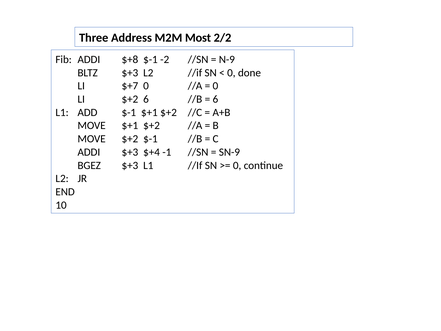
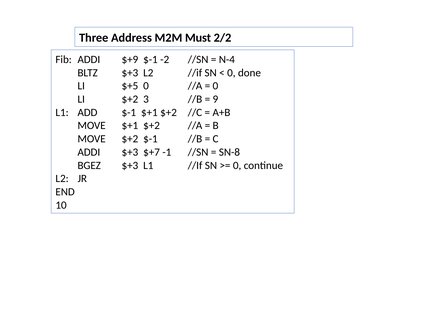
Most: Most -> Must
$+8: $+8 -> $+9
N-9: N-9 -> N-4
$+7: $+7 -> $+5
$+2 6: 6 -> 3
6 at (215, 99): 6 -> 9
$+4: $+4 -> $+7
SN-9: SN-9 -> SN-8
